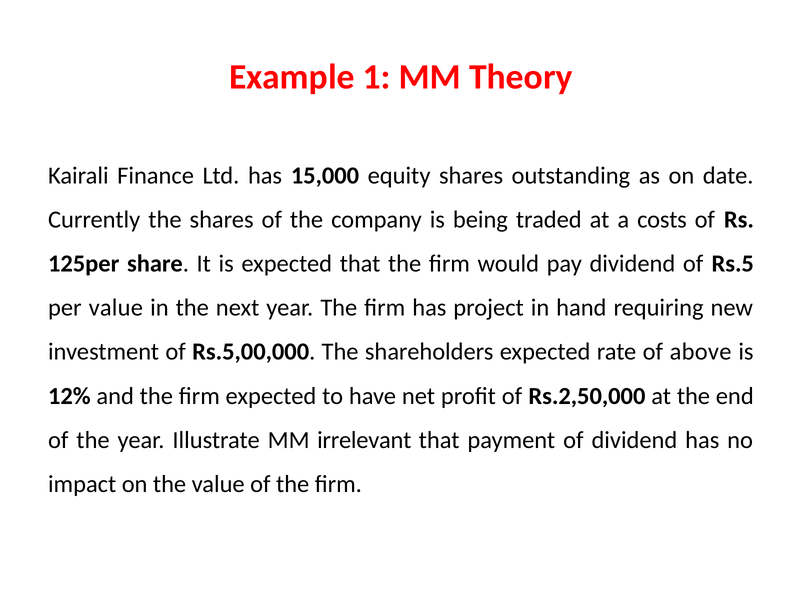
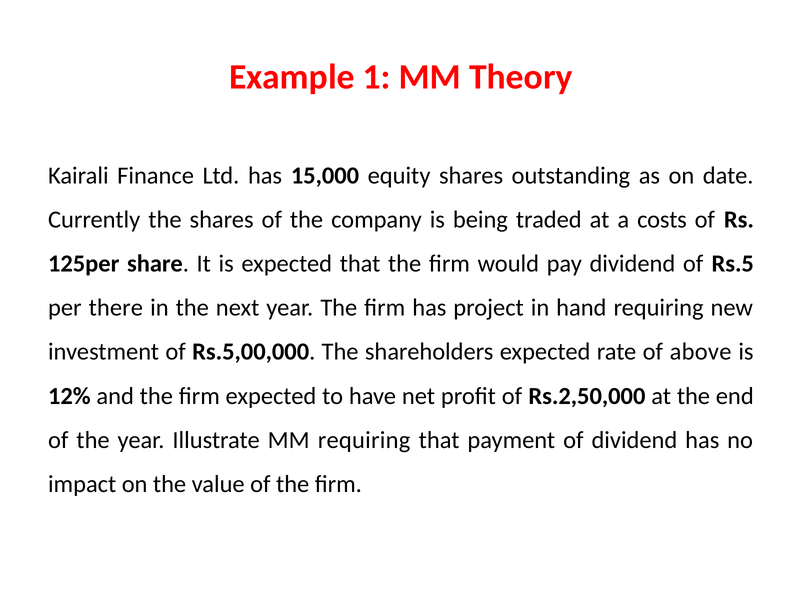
per value: value -> there
MM irrelevant: irrelevant -> requiring
